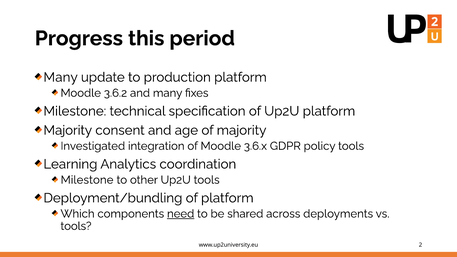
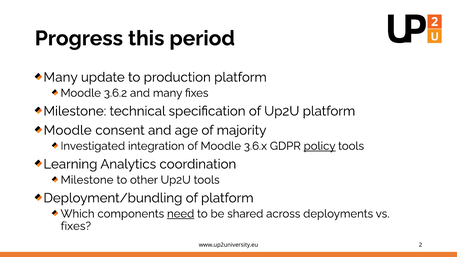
Majority at (68, 130): Majority -> Moodle
policy underline: none -> present
tools at (76, 226): tools -> fixes
